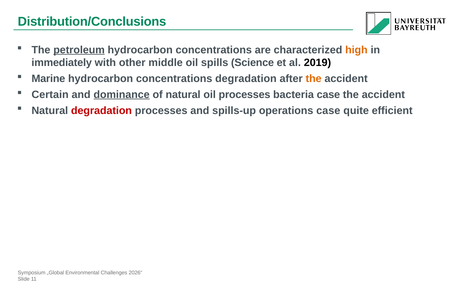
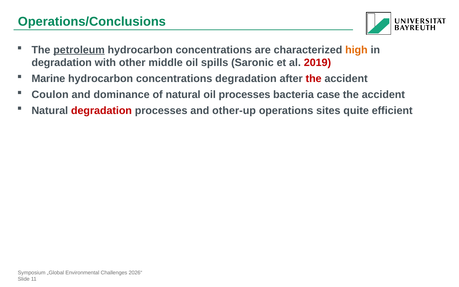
Distribution/Conclusions: Distribution/Conclusions -> Operations/Conclusions
immediately at (62, 63): immediately -> degradation
Science: Science -> Saronic
2019 colour: black -> red
the at (314, 79) colour: orange -> red
Certain: Certain -> Coulon
dominance underline: present -> none
spills-up: spills-up -> other-up
operations case: case -> sites
